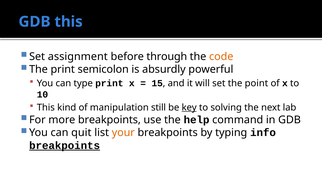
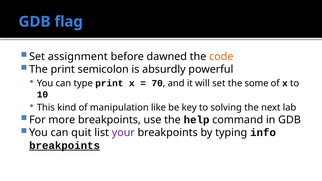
GDB this: this -> flag
through: through -> dawned
15: 15 -> 70
point: point -> some
still: still -> like
key underline: present -> none
your colour: orange -> purple
